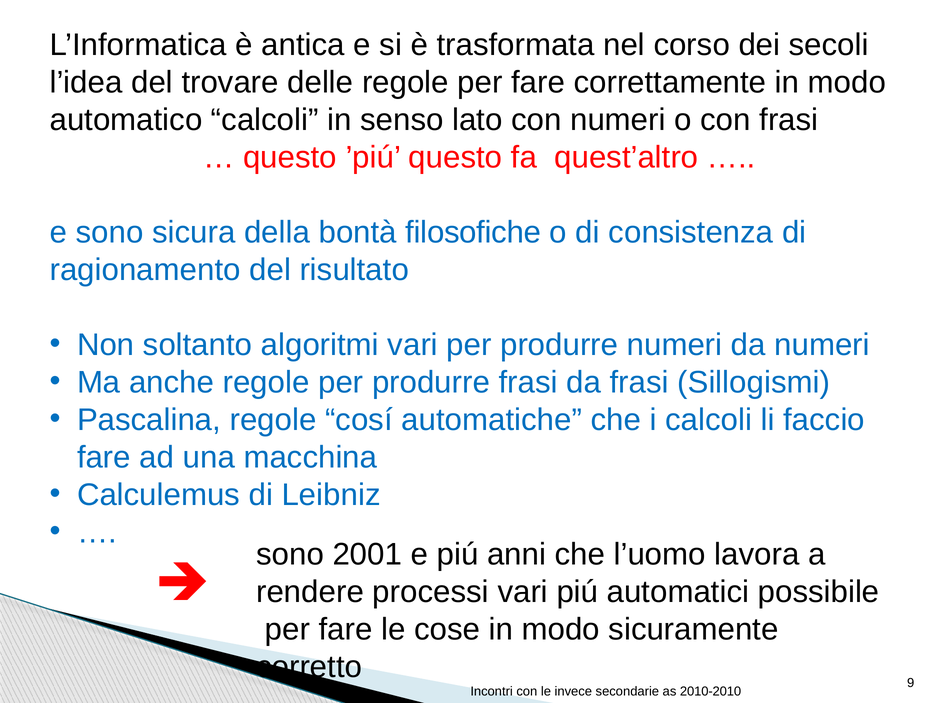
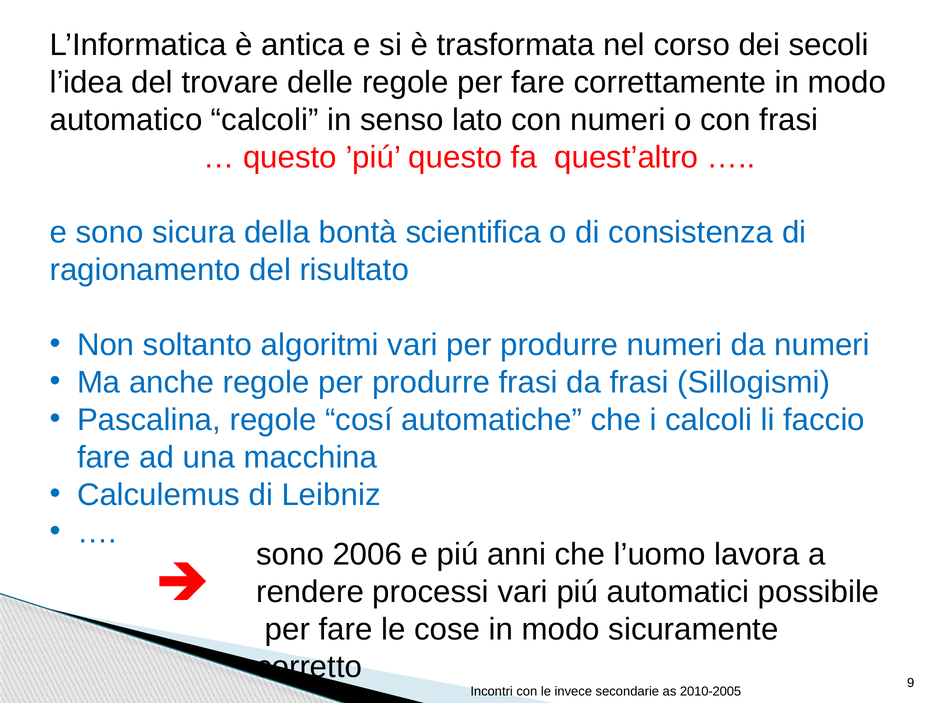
filosofiche: filosofiche -> scientifica
2001: 2001 -> 2006
2010-2010: 2010-2010 -> 2010-2005
